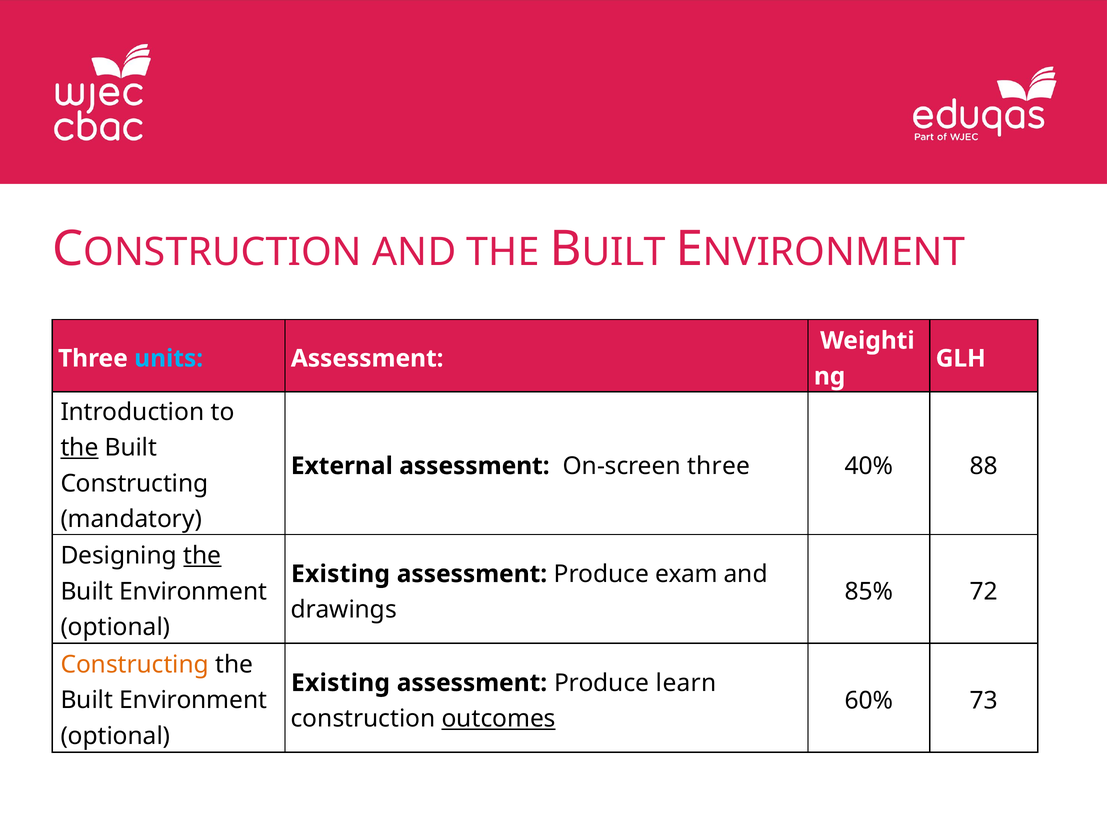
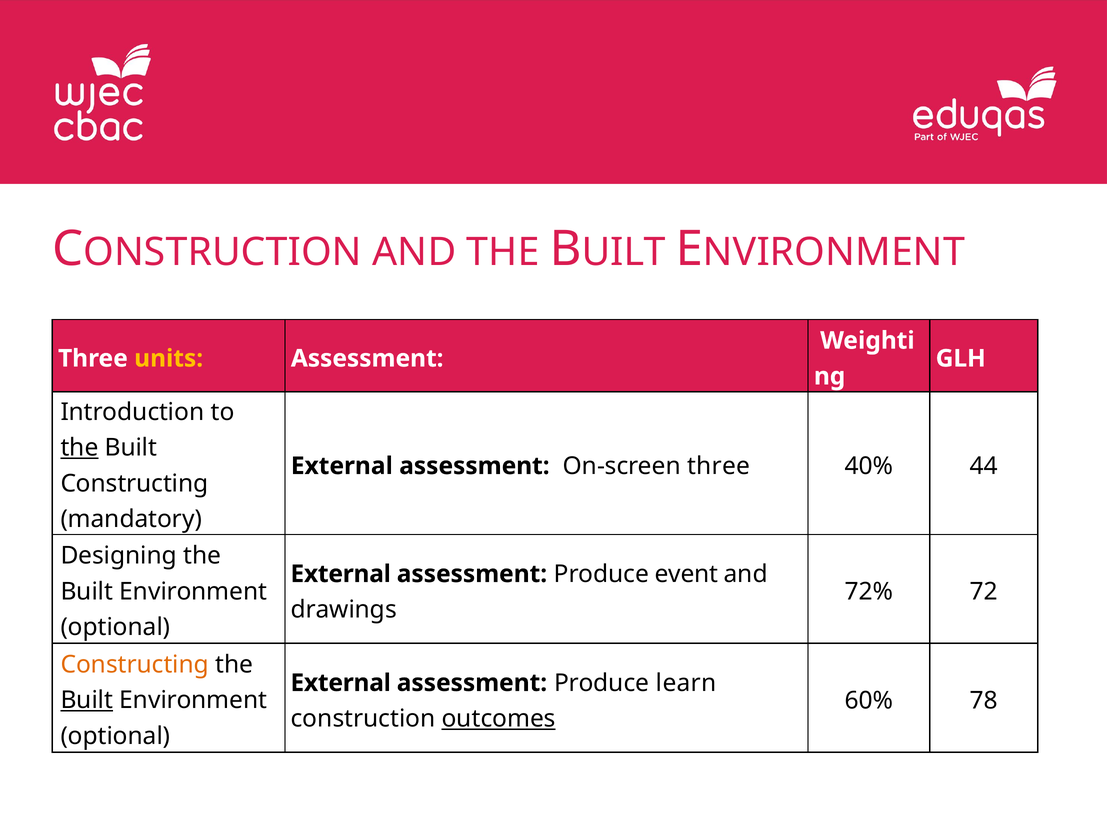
units colour: light blue -> yellow
88: 88 -> 44
the at (202, 556) underline: present -> none
Existing at (340, 574): Existing -> External
exam: exam -> event
85%: 85% -> 72%
Existing at (340, 683): Existing -> External
Built at (87, 701) underline: none -> present
73: 73 -> 78
